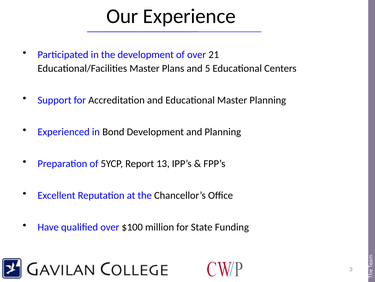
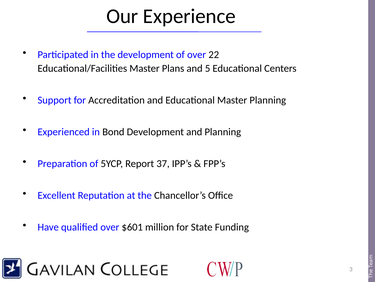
21: 21 -> 22
13: 13 -> 37
$100: $100 -> $601
